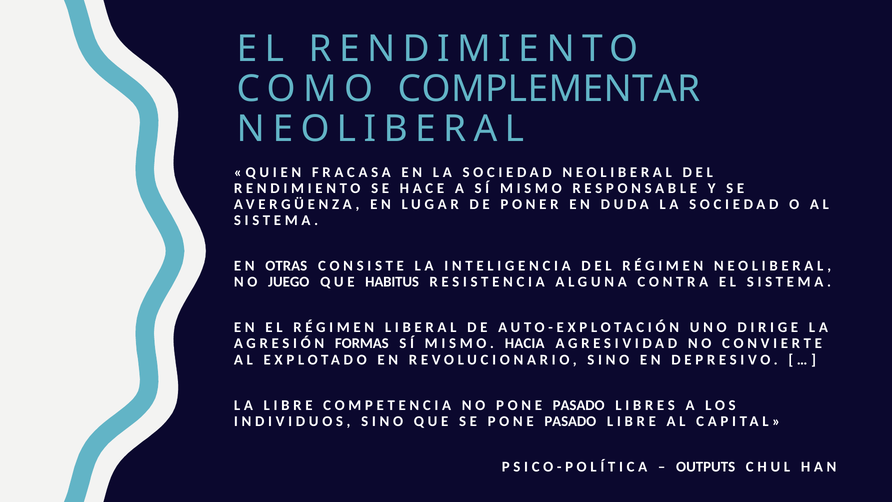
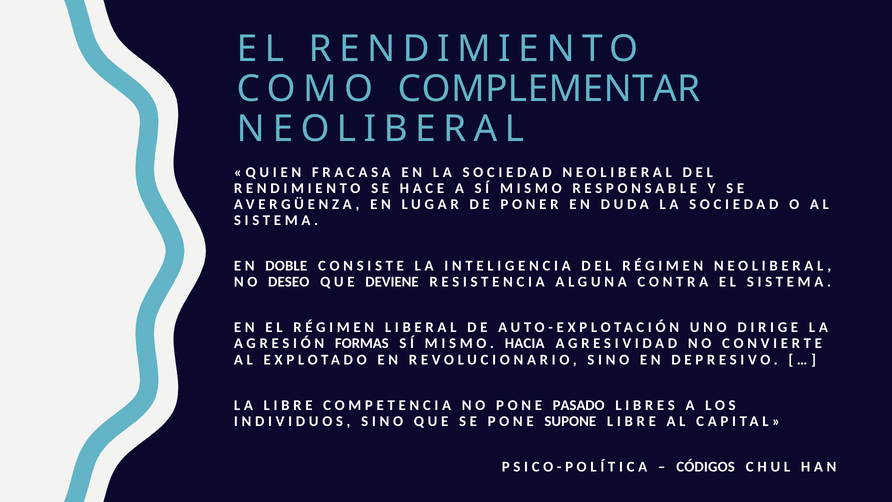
OTRAS: OTRAS -> DOBLE
JUEGO: JUEGO -> DESEO
HABITUS: HABITUS -> DEVIENE
SE PONE PASADO: PASADO -> SUPONE
OUTPUTS: OUTPUTS -> CÓDIGOS
